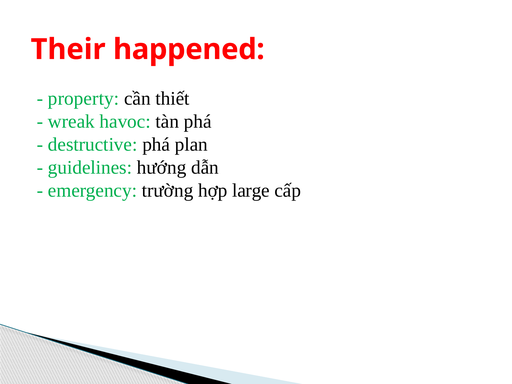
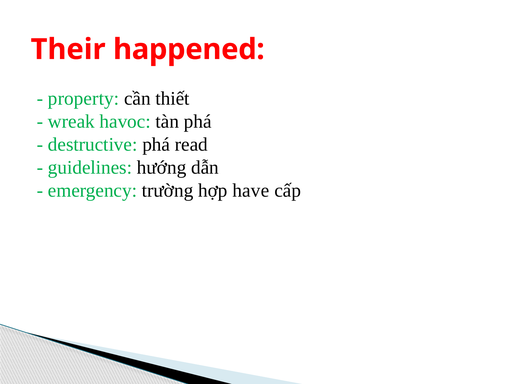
plan: plan -> read
large: large -> have
